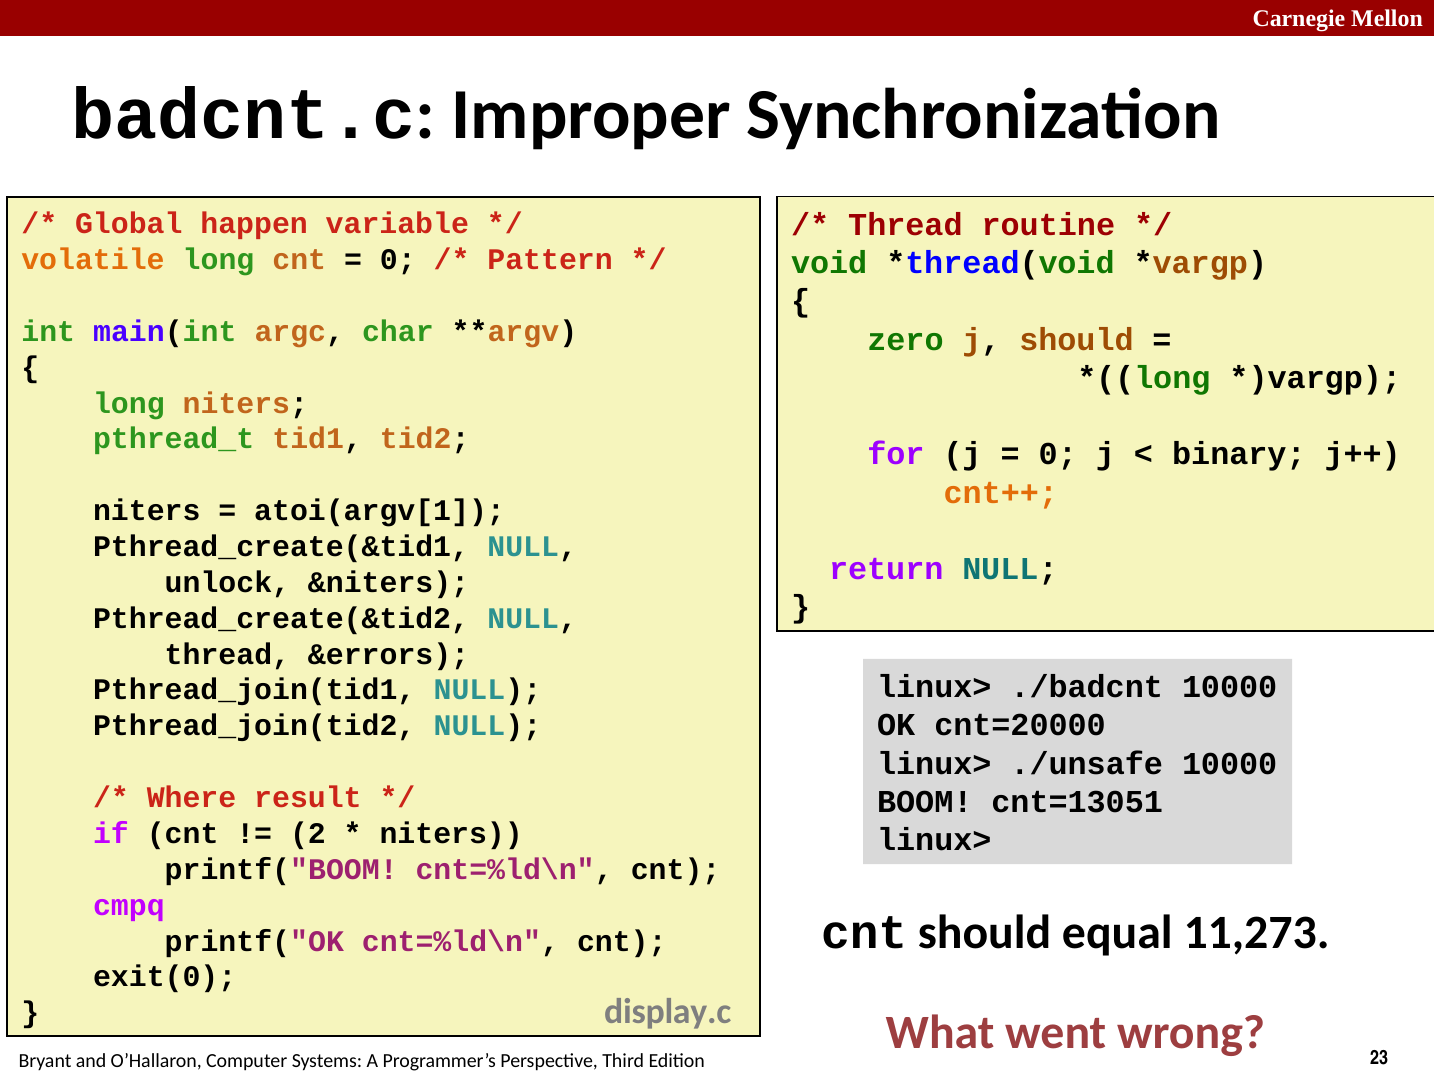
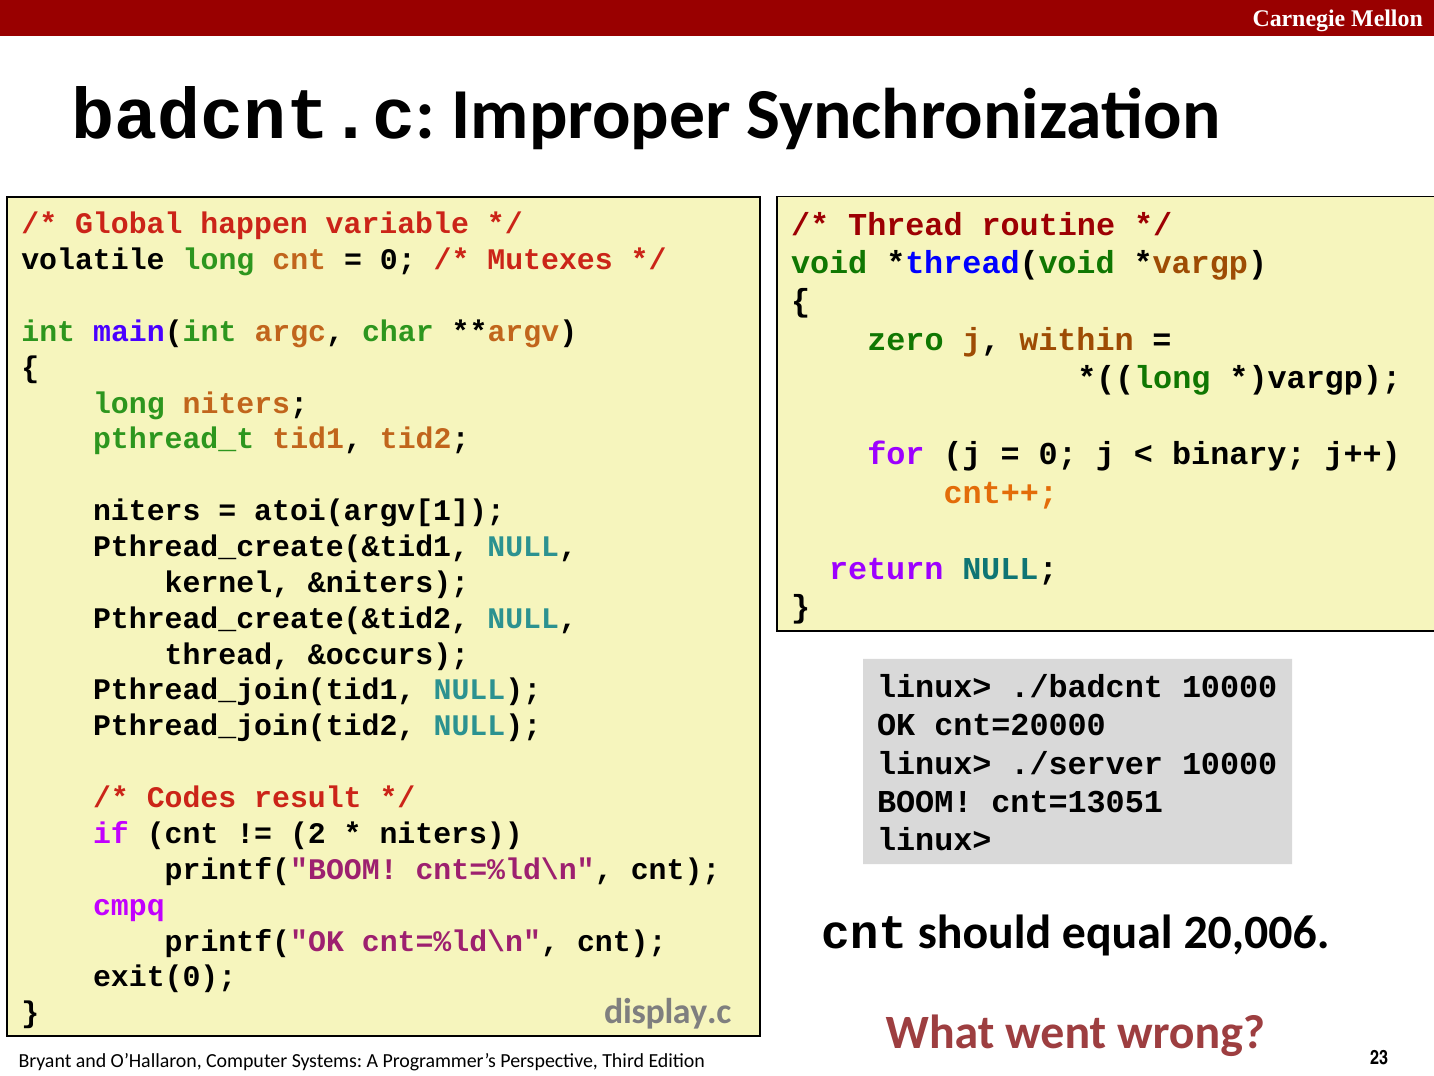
volatile colour: orange -> black
Pattern: Pattern -> Mutexes
j should: should -> within
unlock: unlock -> kernel
&errors: &errors -> &occurs
./unsafe: ./unsafe -> ./server
Where: Where -> Codes
11,273: 11,273 -> 20,006
